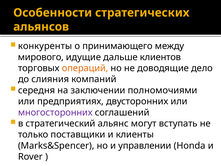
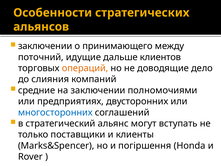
конкуренты at (45, 46): конкуренты -> заключении
мирового: мирового -> поточний
середня: середня -> средние
многосторонних colour: purple -> blue
управлении: управлении -> погіршення
